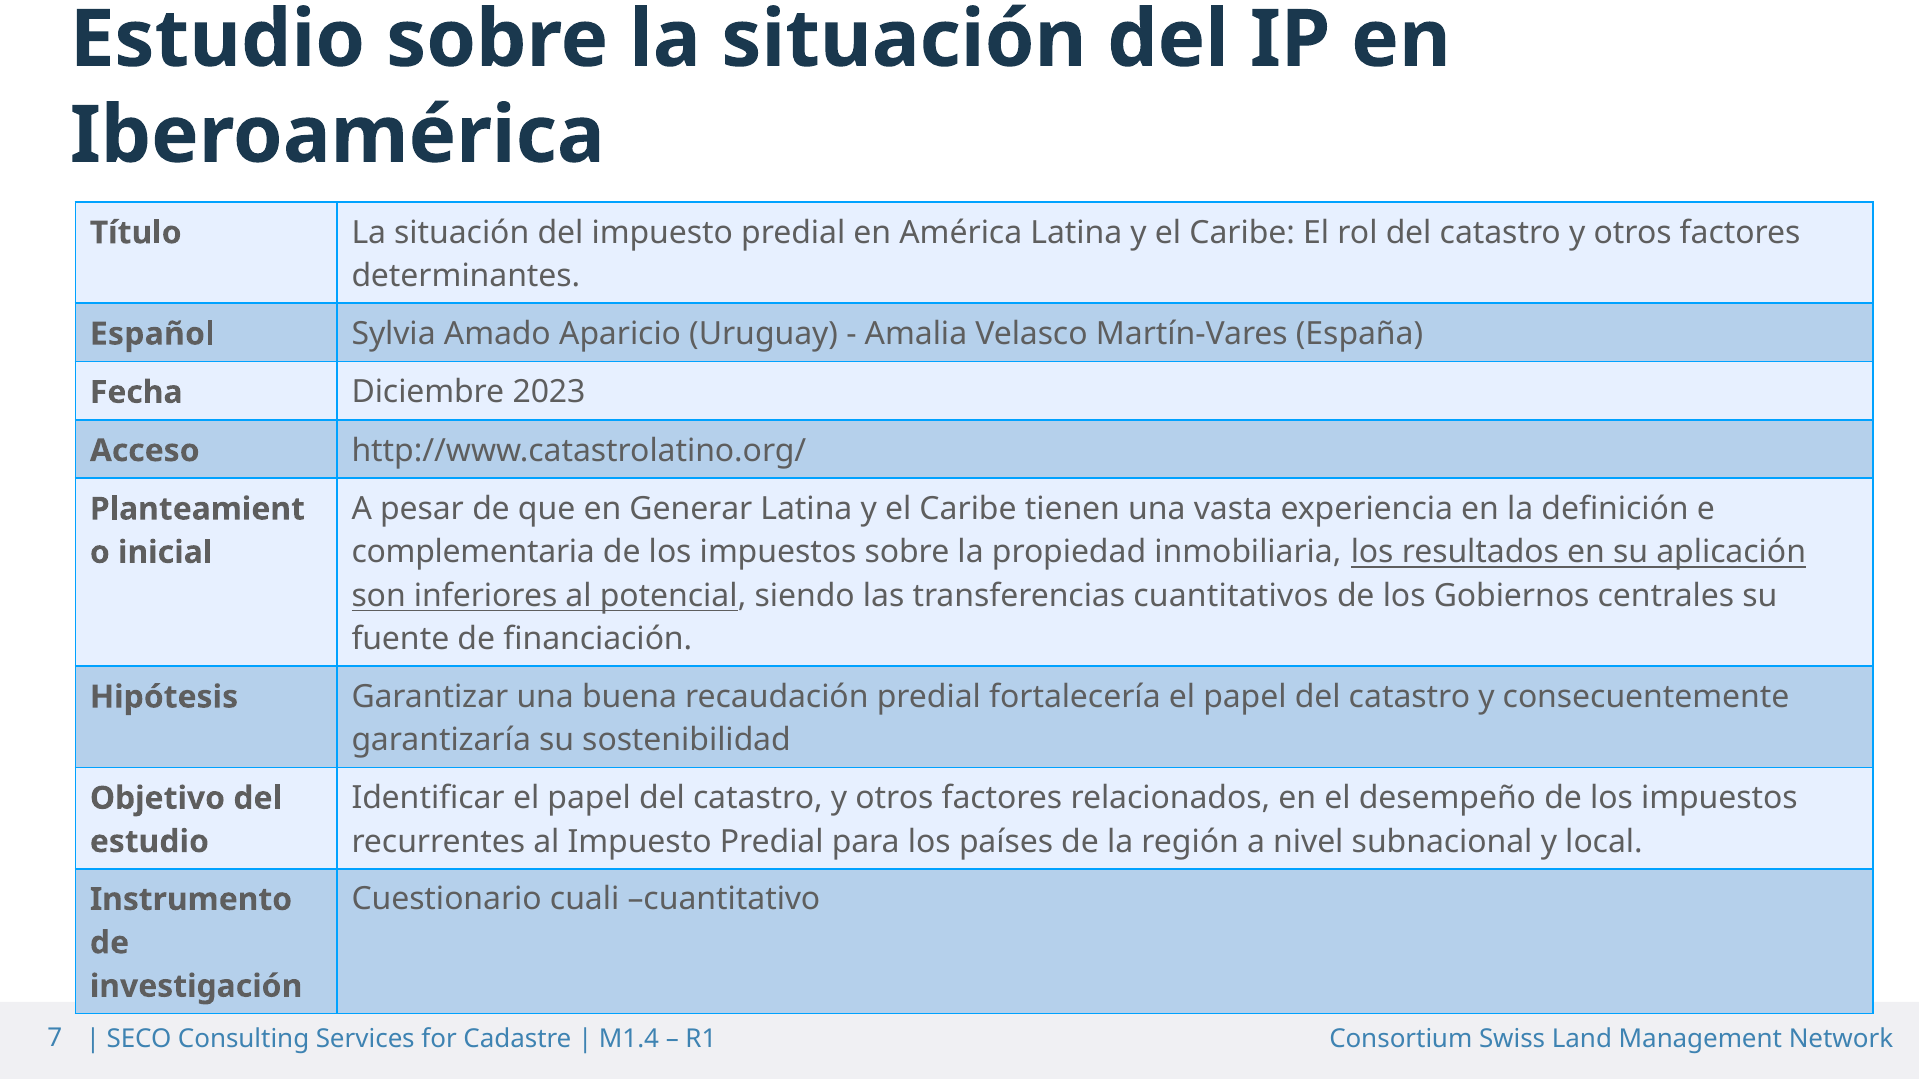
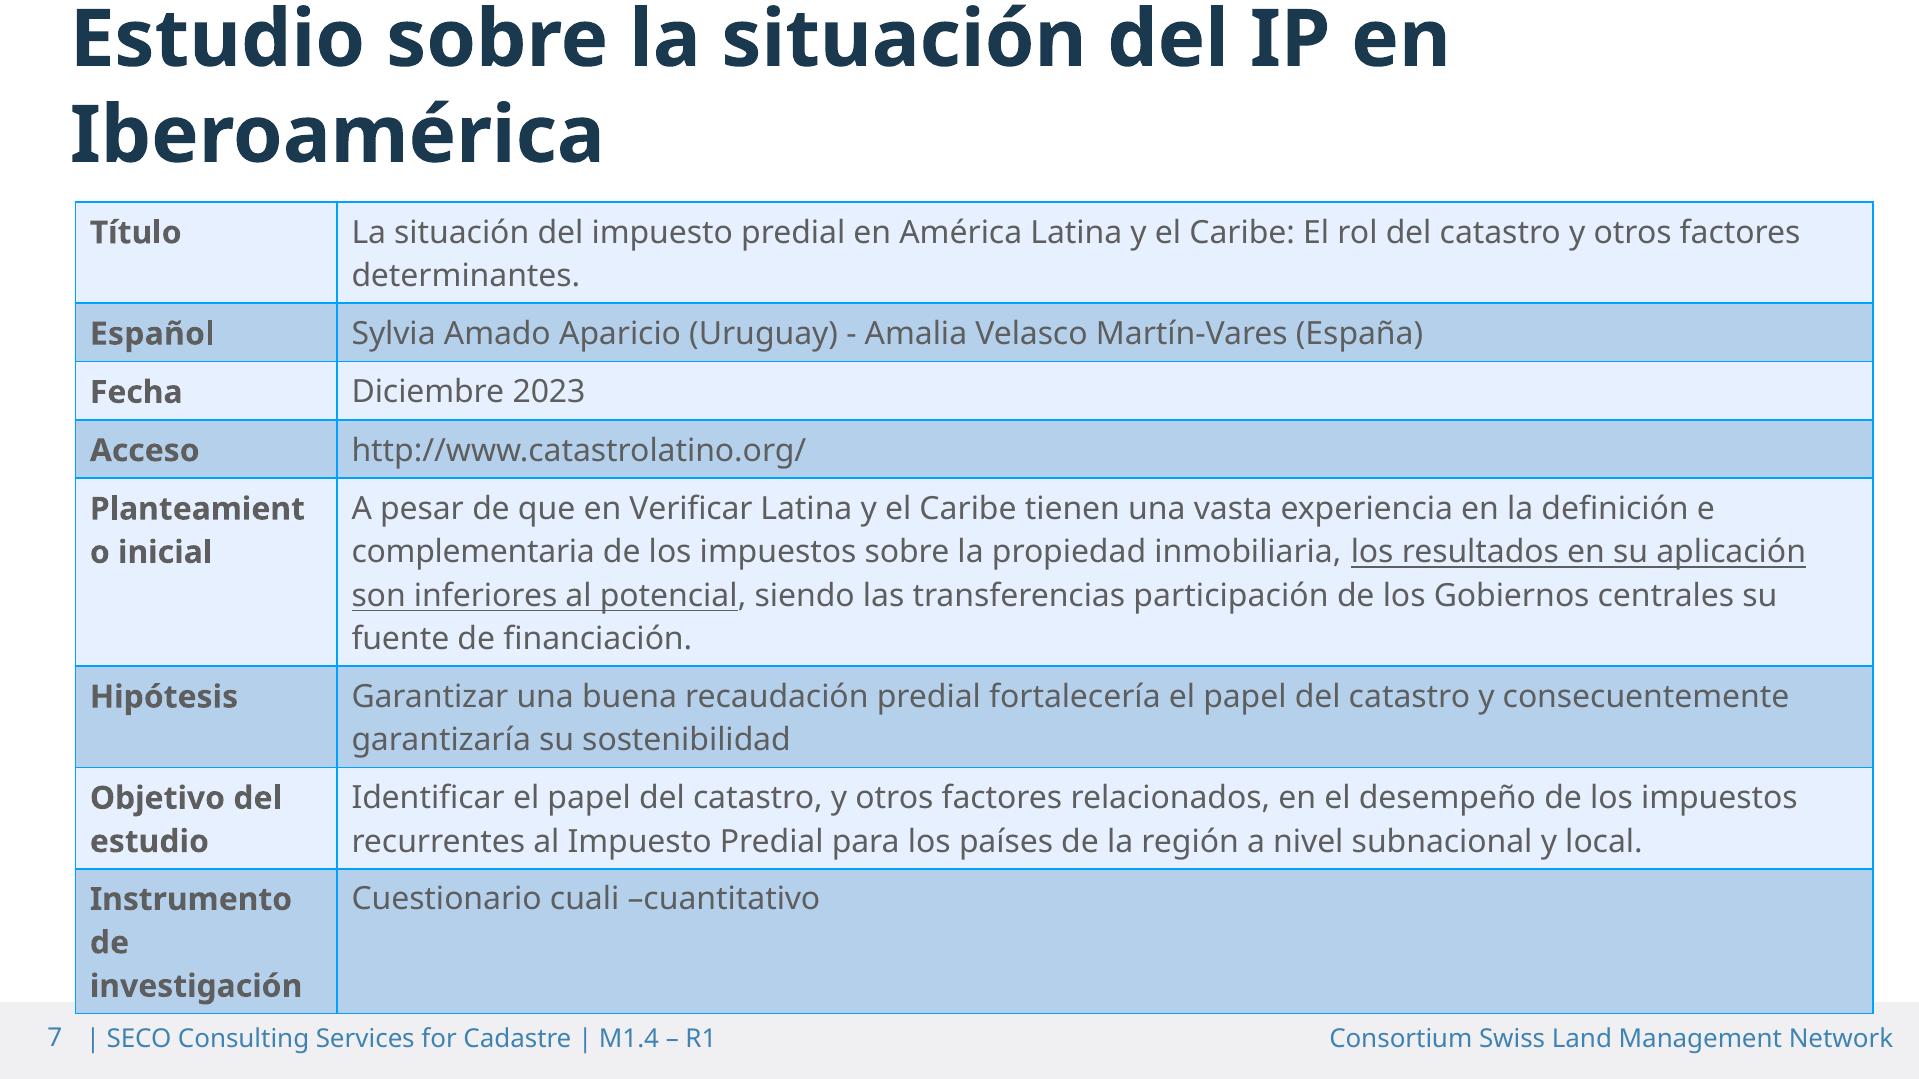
Generar: Generar -> Verificar
cuantitativos: cuantitativos -> participación
